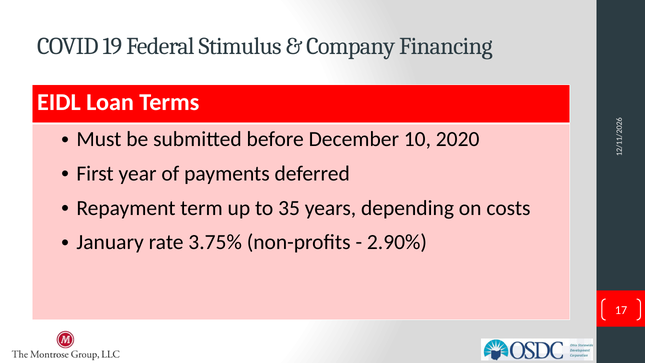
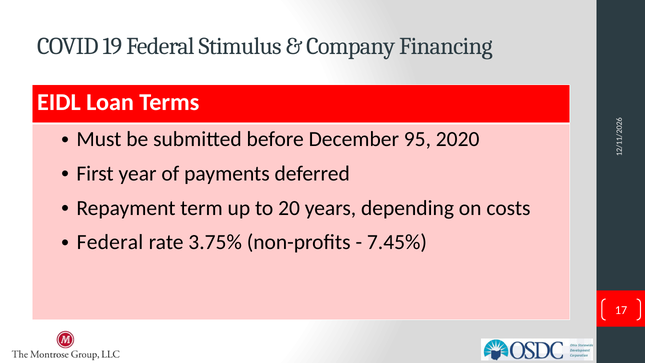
10: 10 -> 95
35: 35 -> 20
January at (110, 242): January -> Federal
2.90%: 2.90% -> 7.45%
